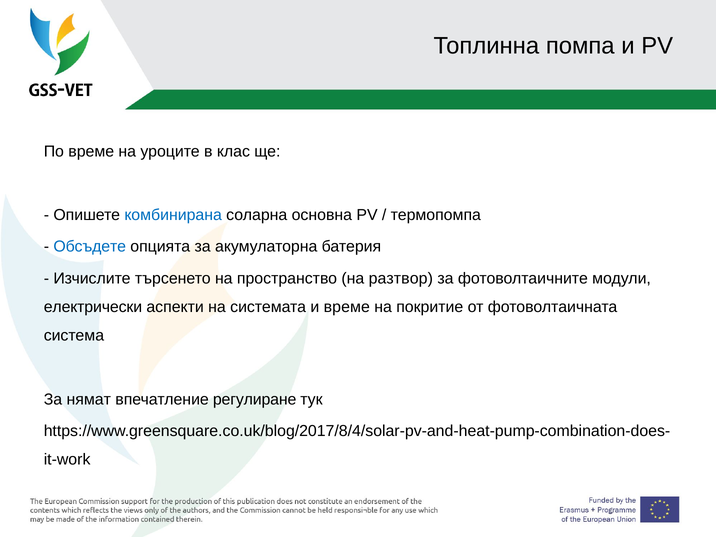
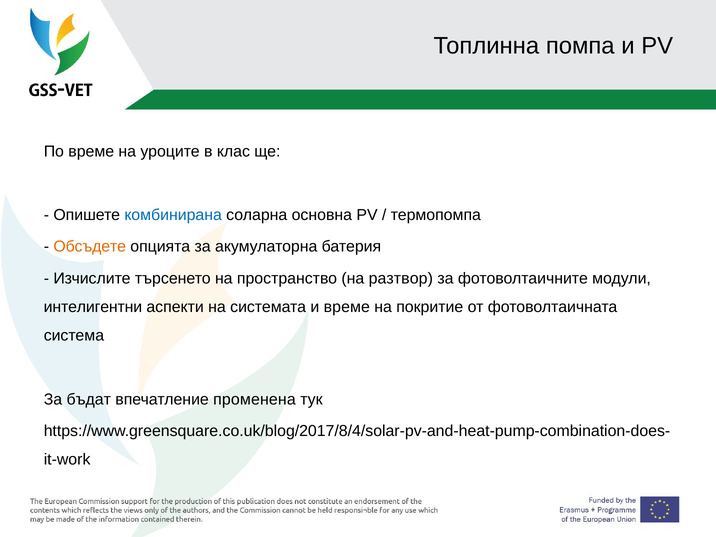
Обсъдете colour: blue -> orange
електрически: електрически -> интелигентни
нямат: нямат -> бъдат
регулиране: регулиране -> променена
